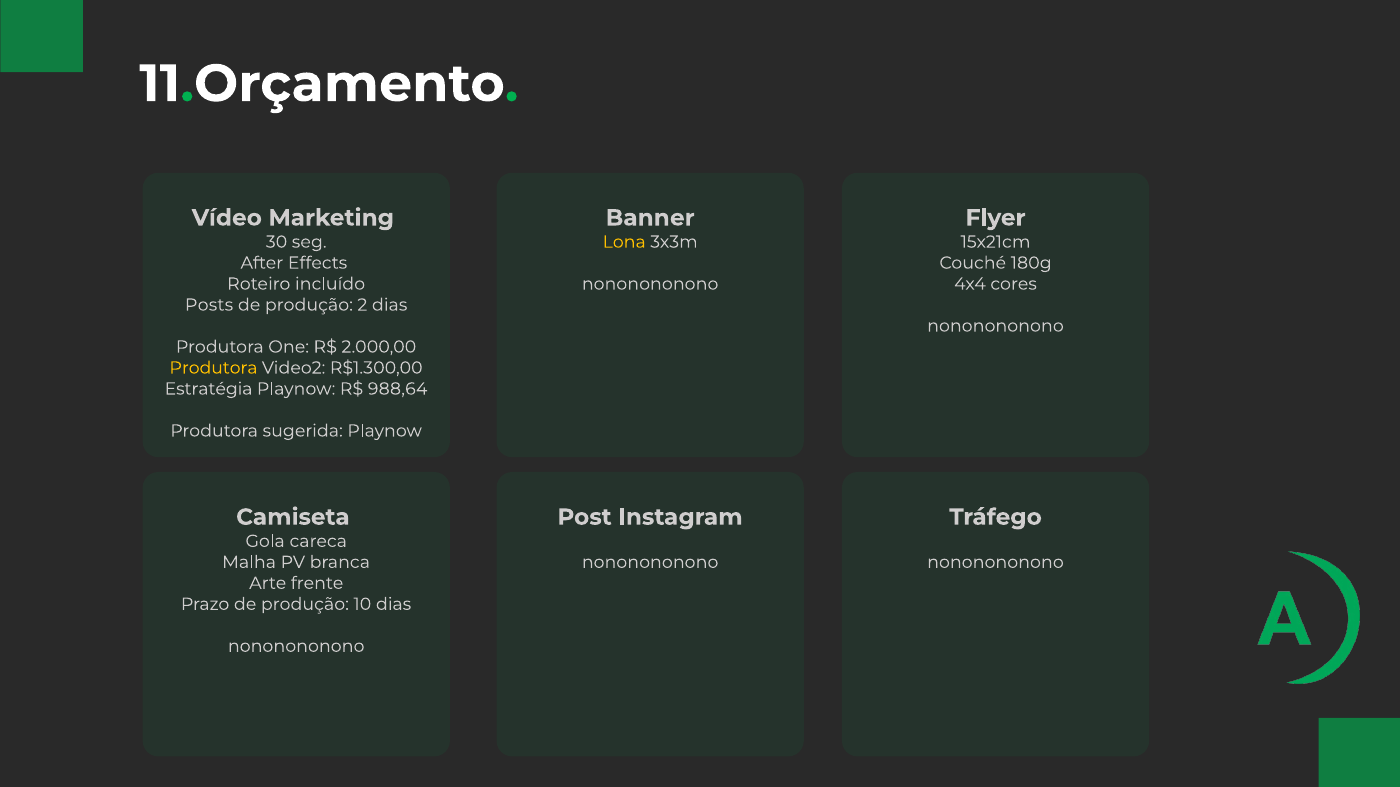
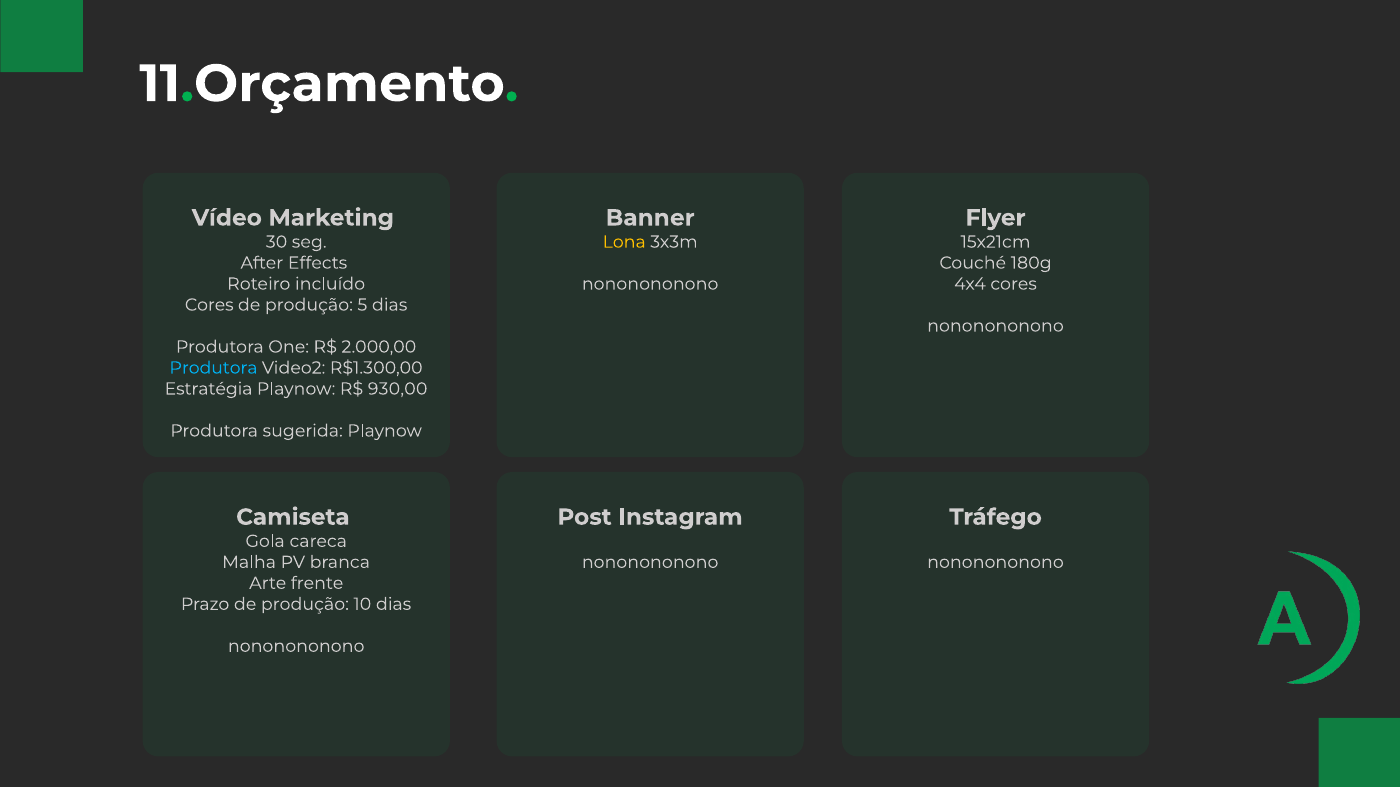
Posts at (209, 305): Posts -> Cores
2: 2 -> 5
Produtora at (214, 368) colour: yellow -> light blue
988,64: 988,64 -> 930,00
